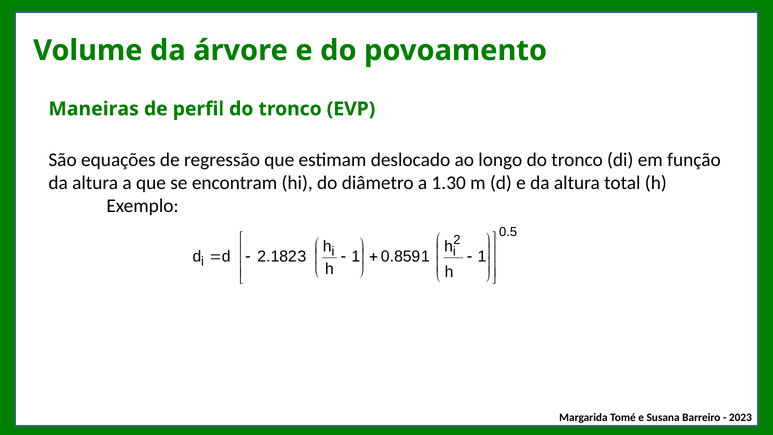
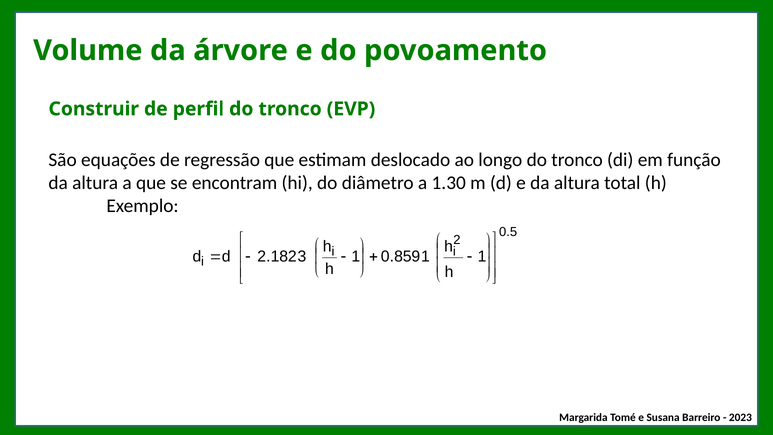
Maneiras: Maneiras -> Construir
